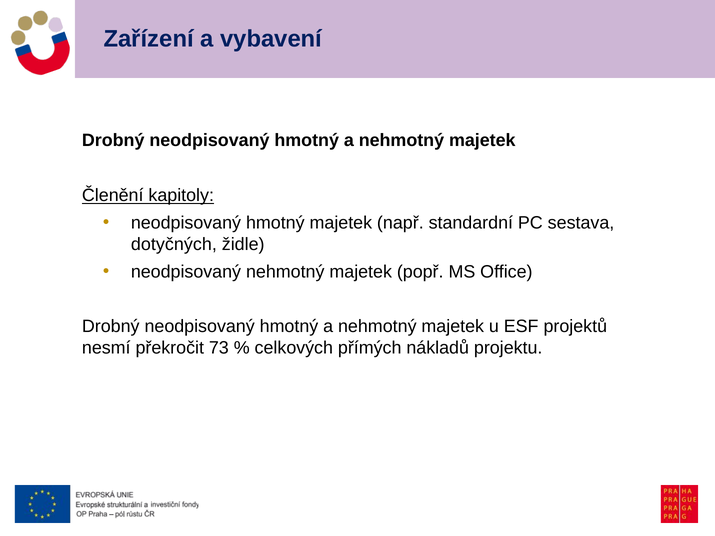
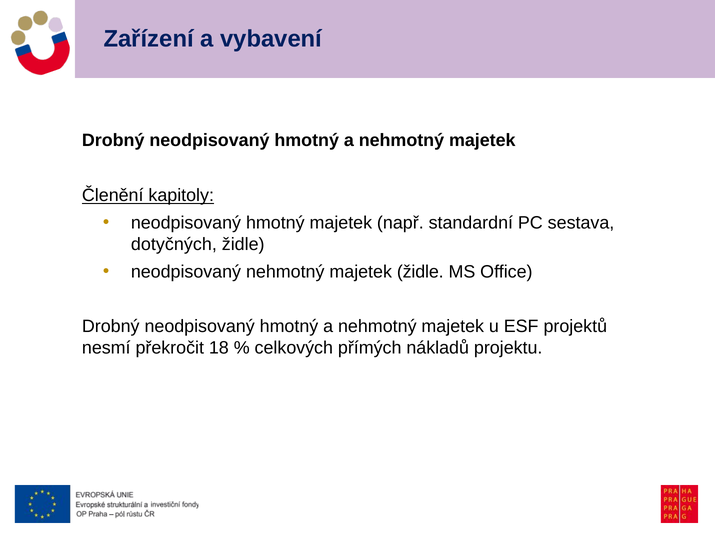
majetek popř: popř -> židle
73: 73 -> 18
